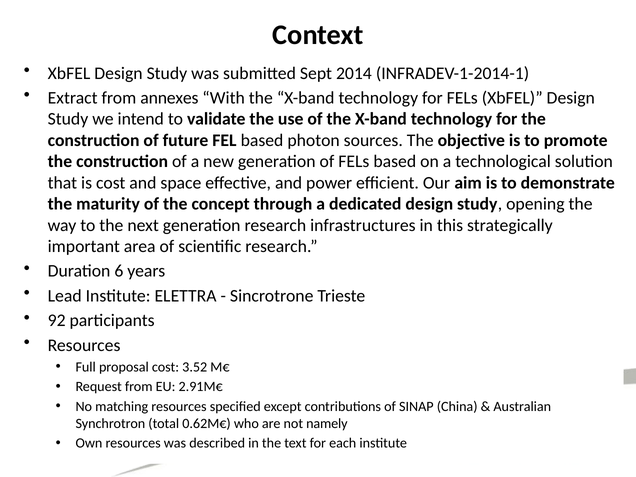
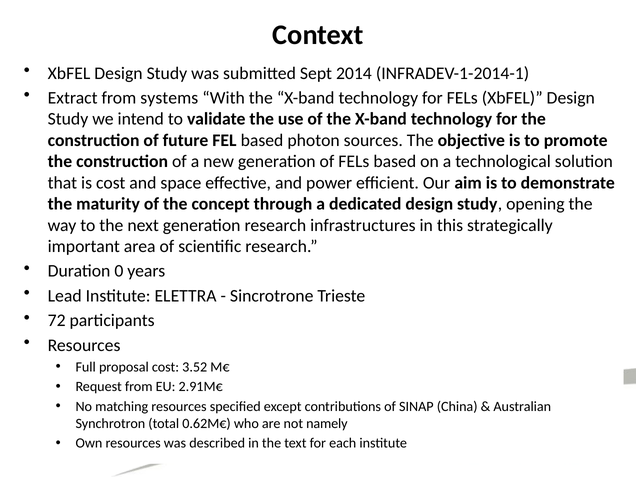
annexes: annexes -> systems
6: 6 -> 0
92: 92 -> 72
